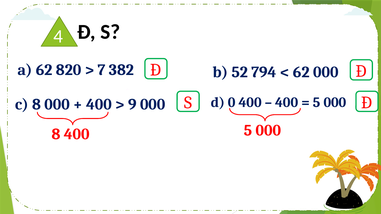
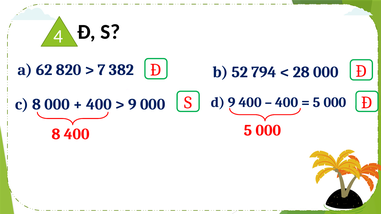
62 at (301, 72): 62 -> 28
d 0: 0 -> 9
